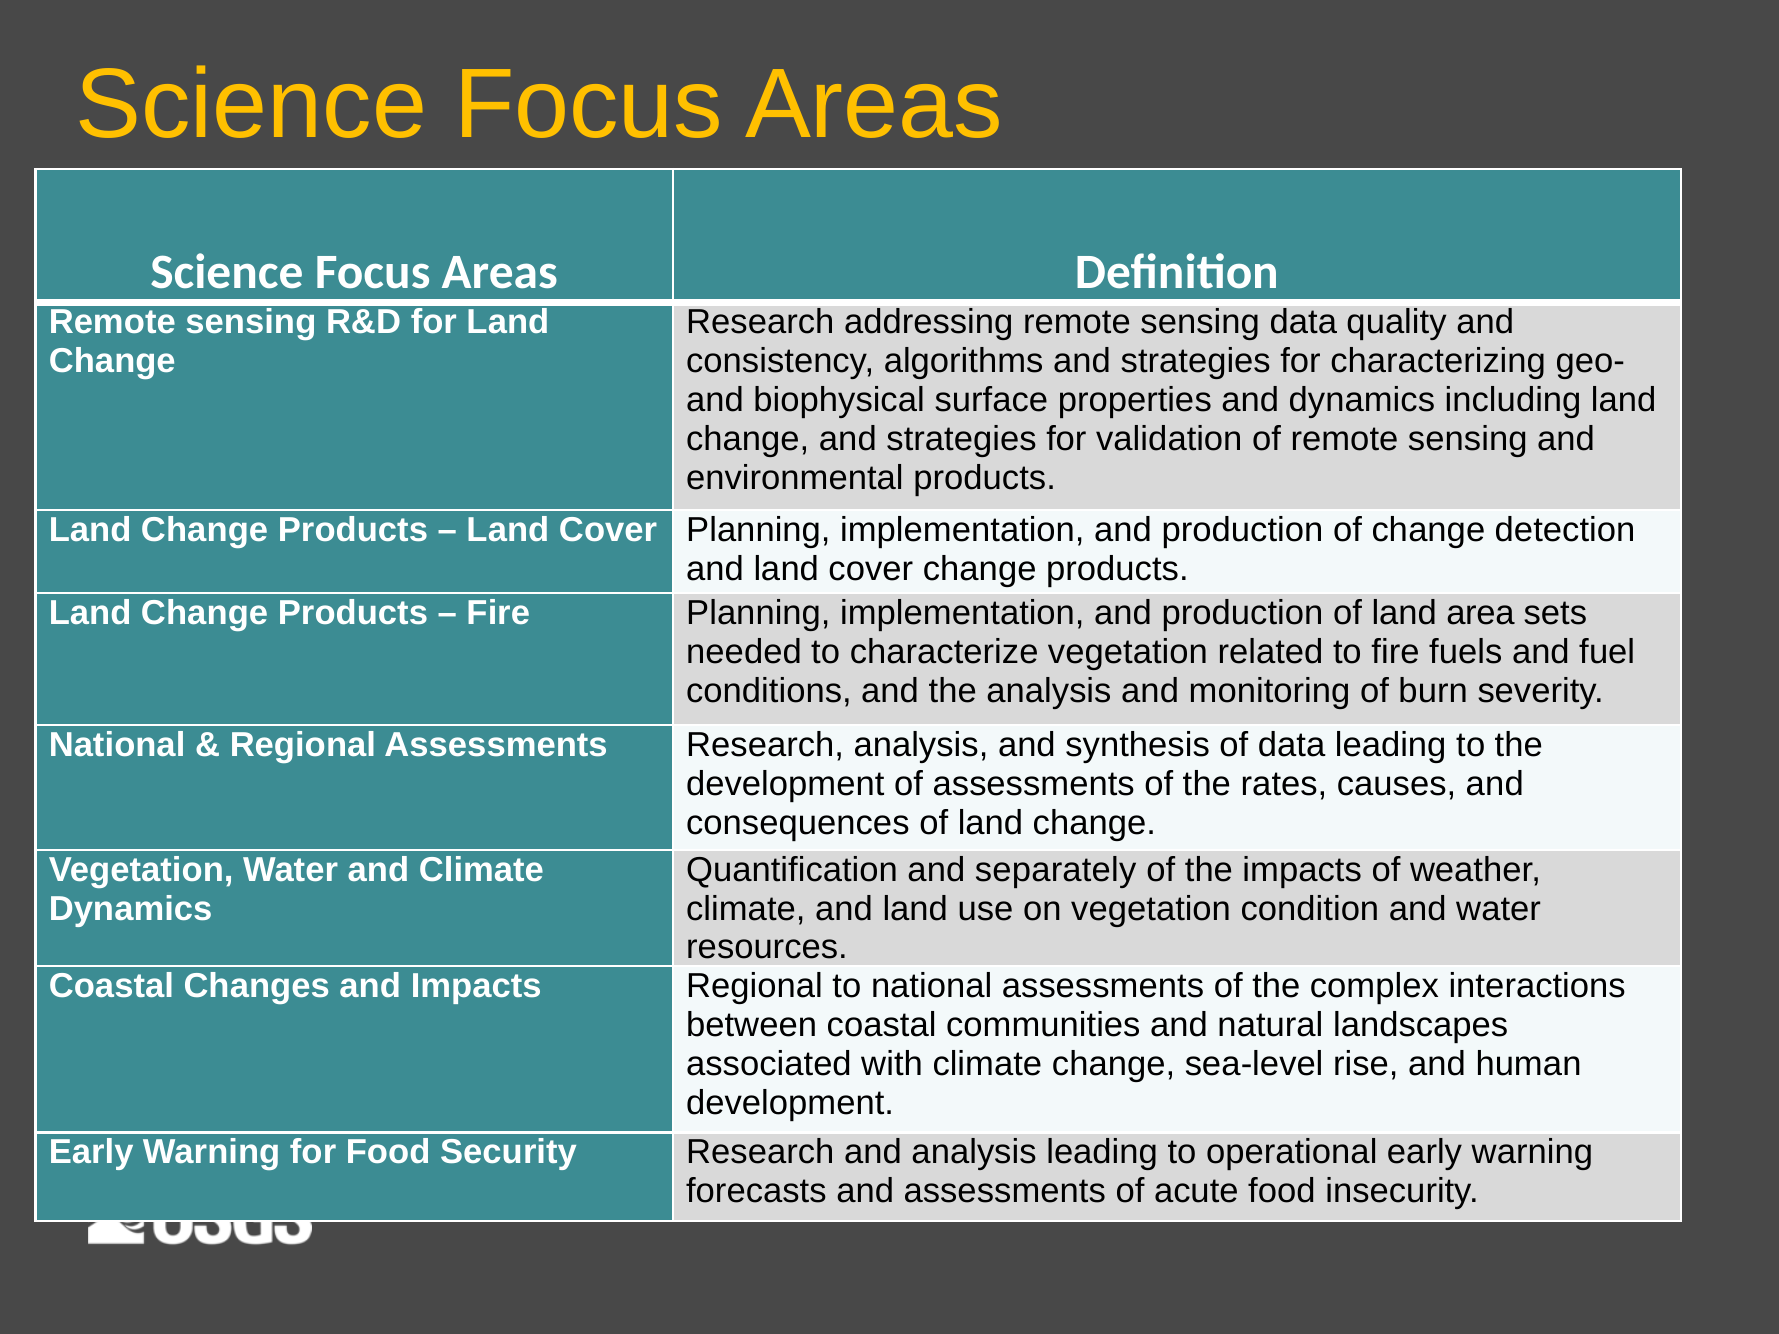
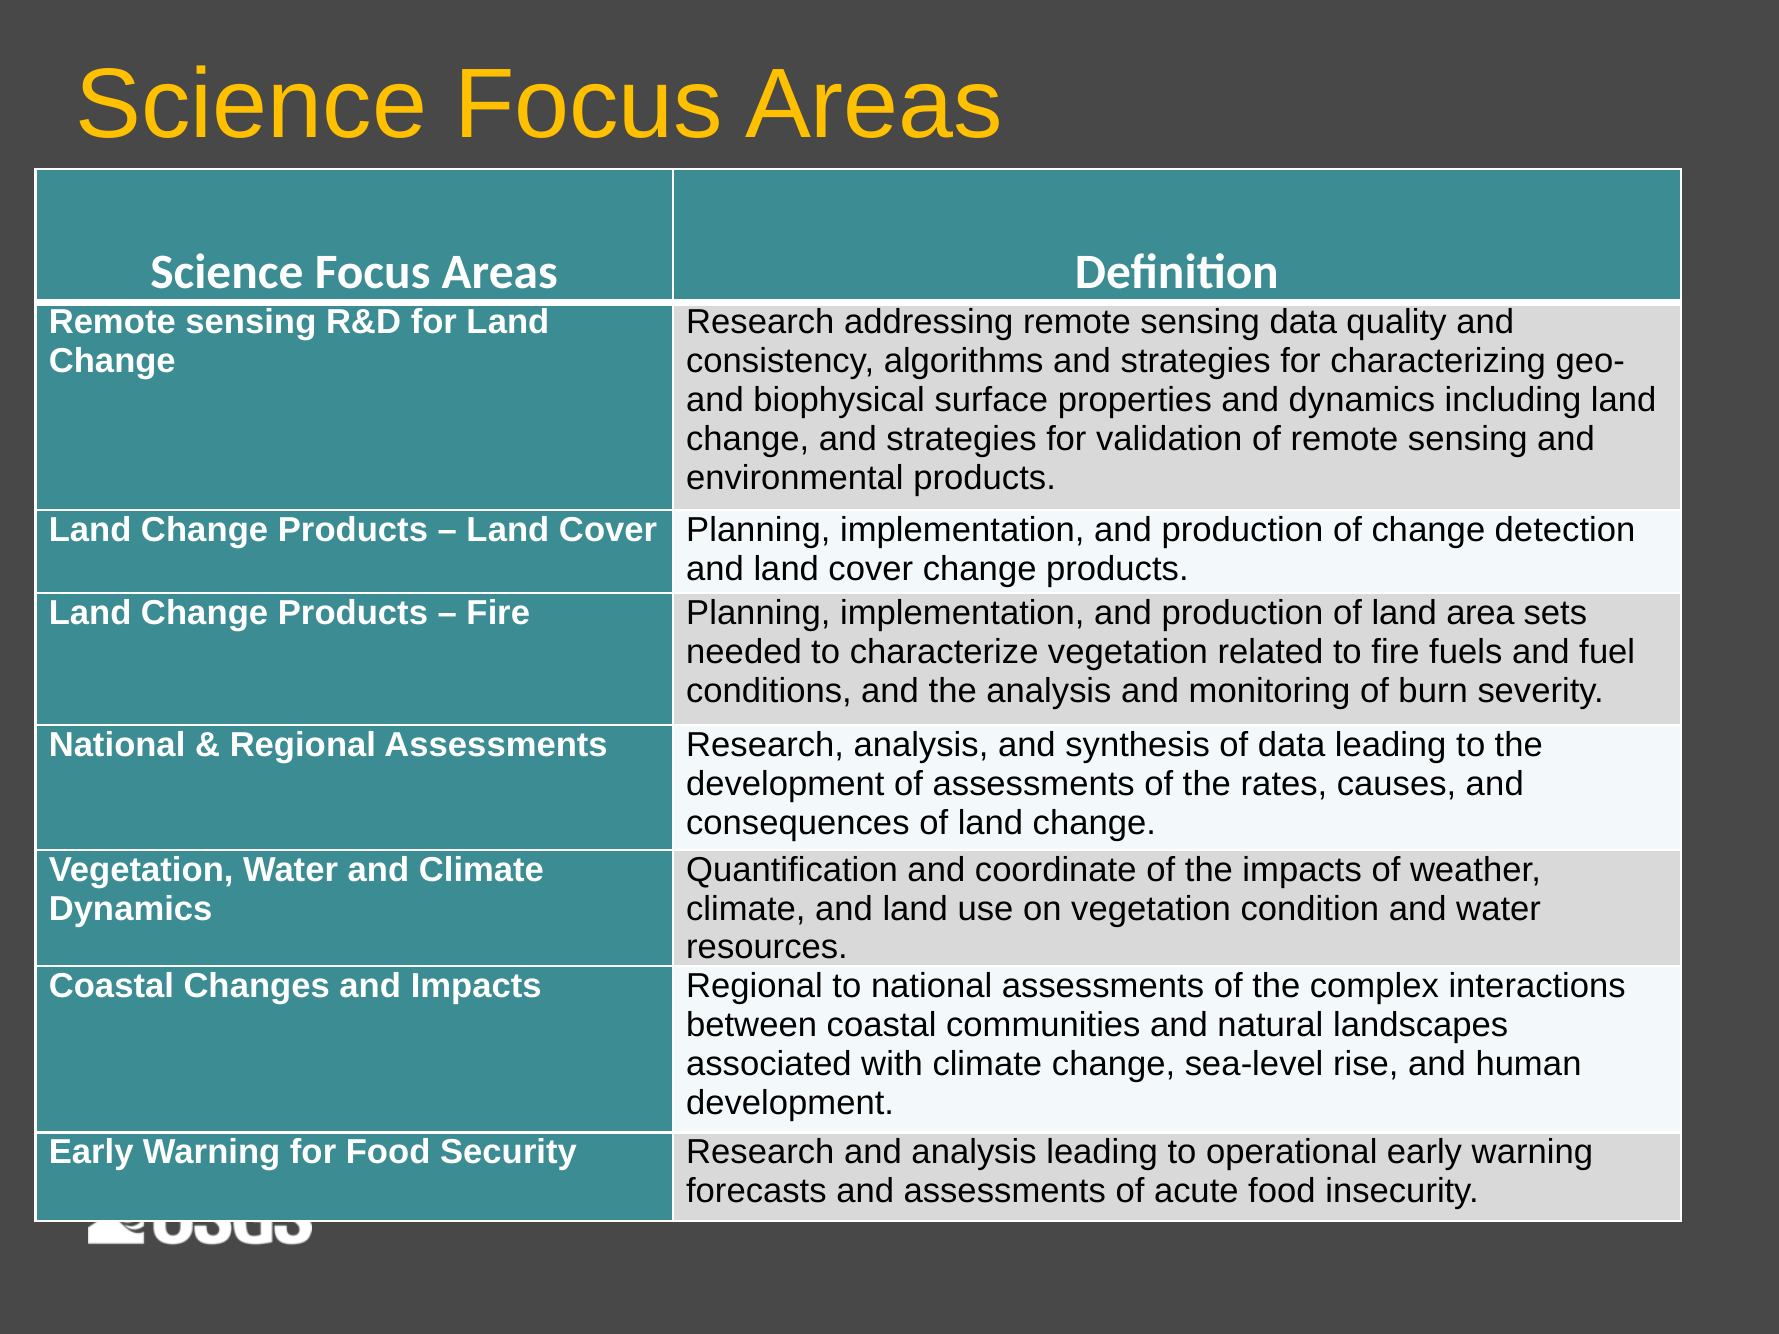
separately: separately -> coordinate
